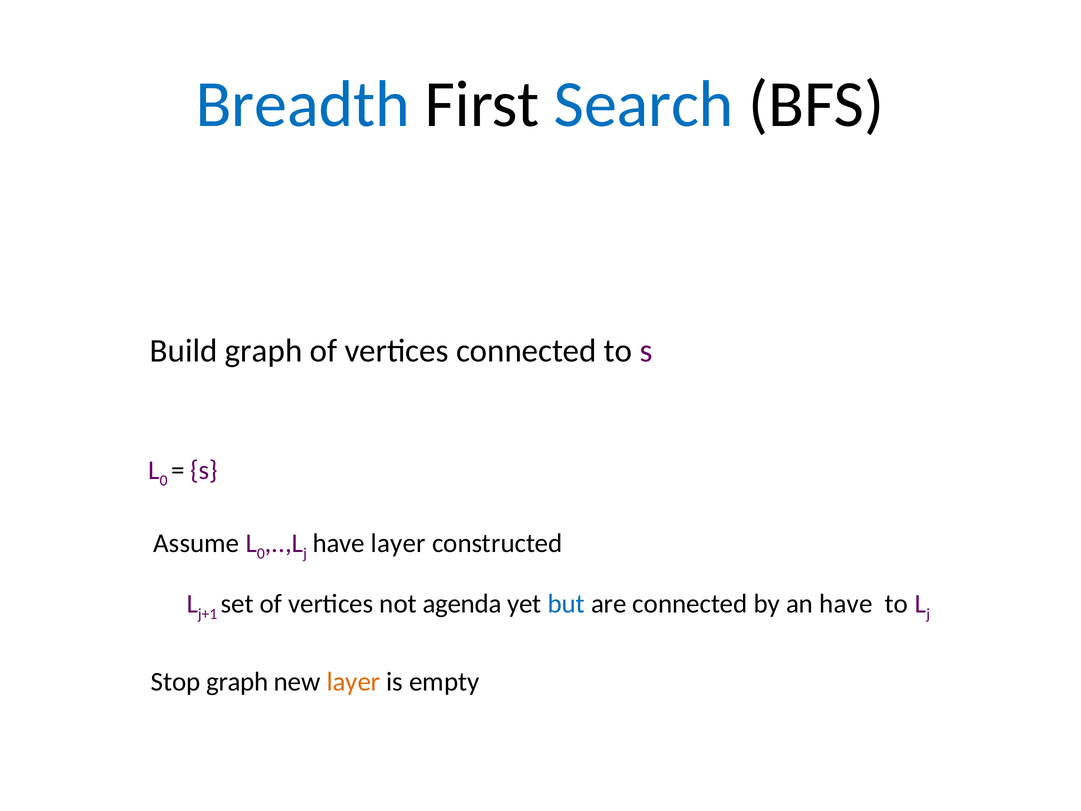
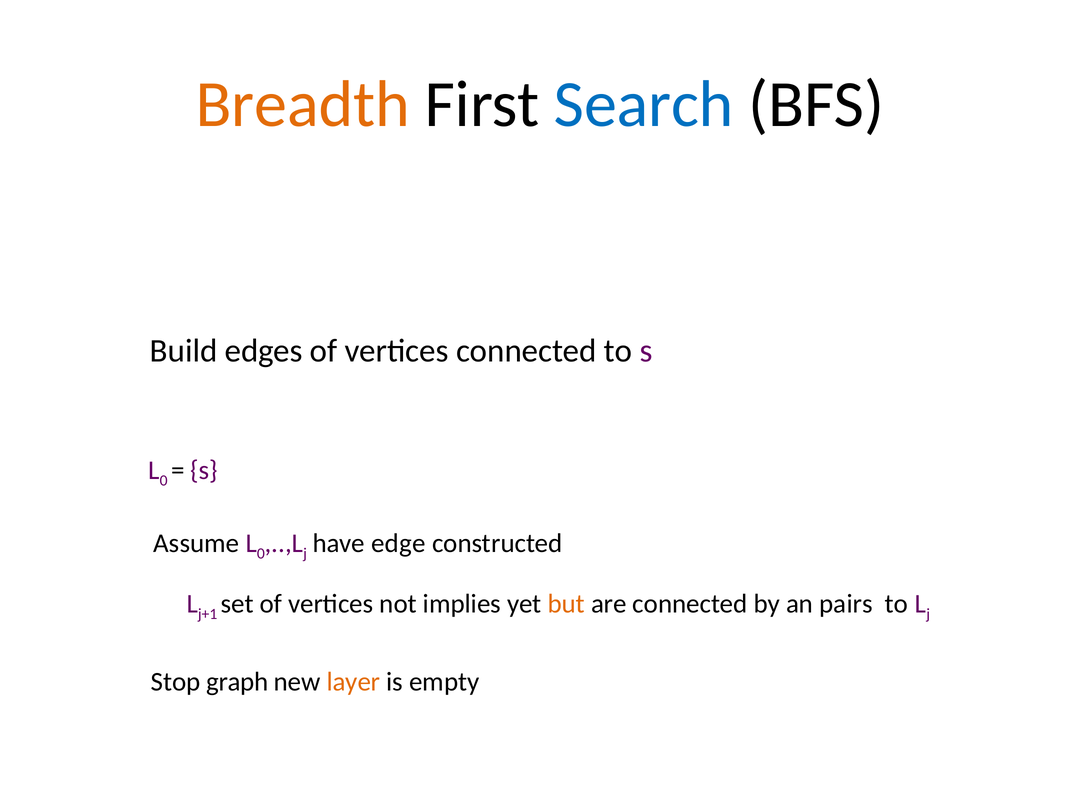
Breadth colour: blue -> orange
Build graph: graph -> edges
have layer: layer -> edge
agenda: agenda -> implies
but colour: blue -> orange
an have: have -> pairs
